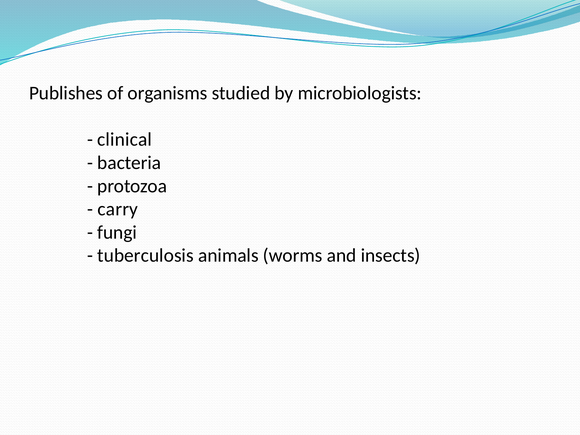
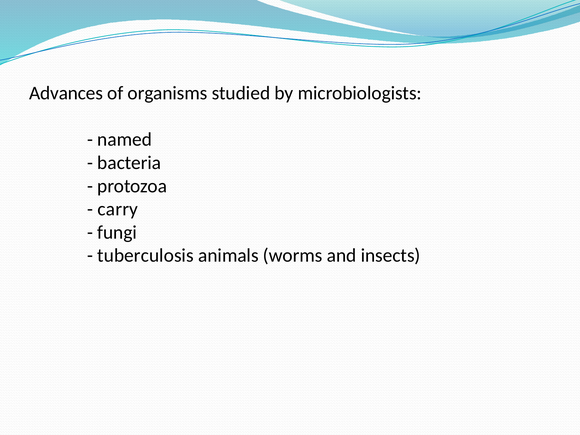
Publishes: Publishes -> Advances
clinical: clinical -> named
